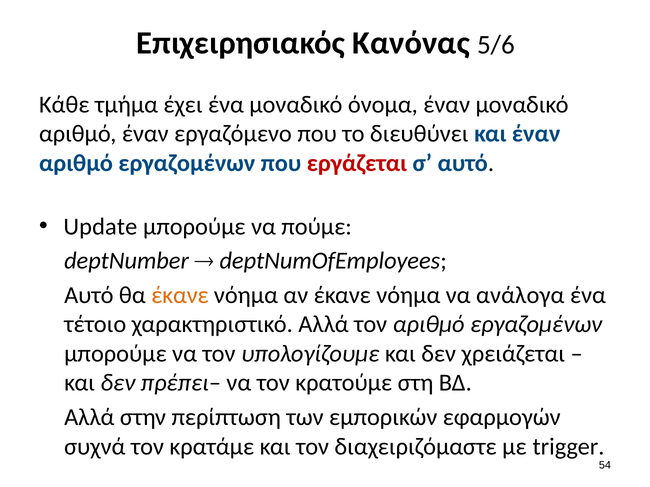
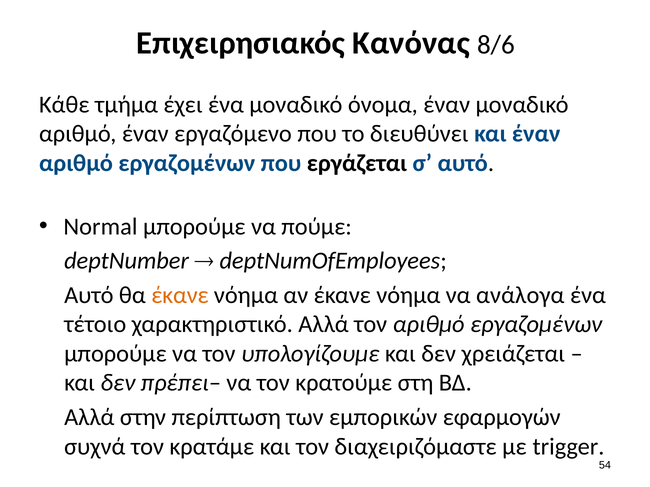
5/6: 5/6 -> 8/6
εργάζεται colour: red -> black
Update: Update -> Normal
